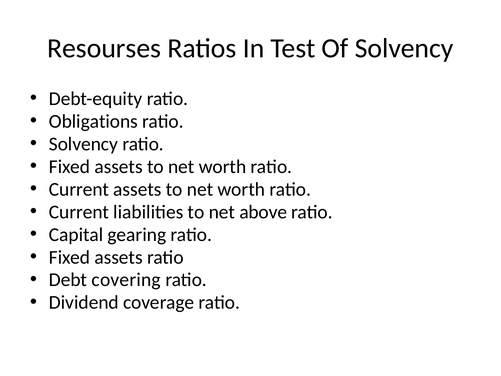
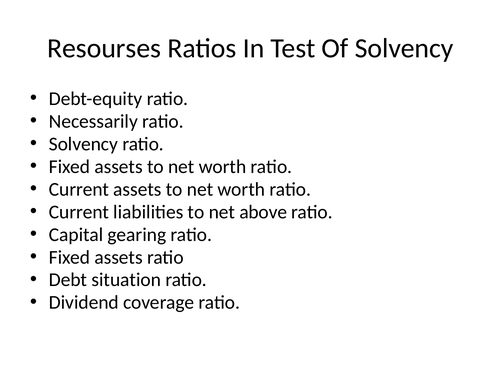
Obligations: Obligations -> Necessarily
covering: covering -> situation
